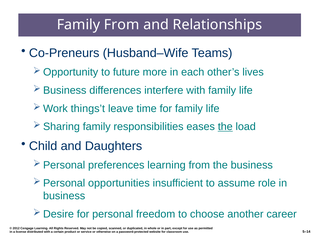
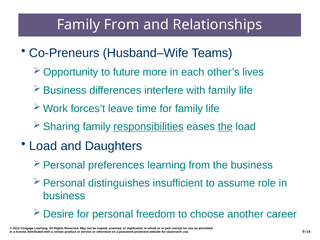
things’t: things’t -> forces’t
responsibilities underline: none -> present
Child at (43, 146): Child -> Load
opportunities: opportunities -> distinguishes
